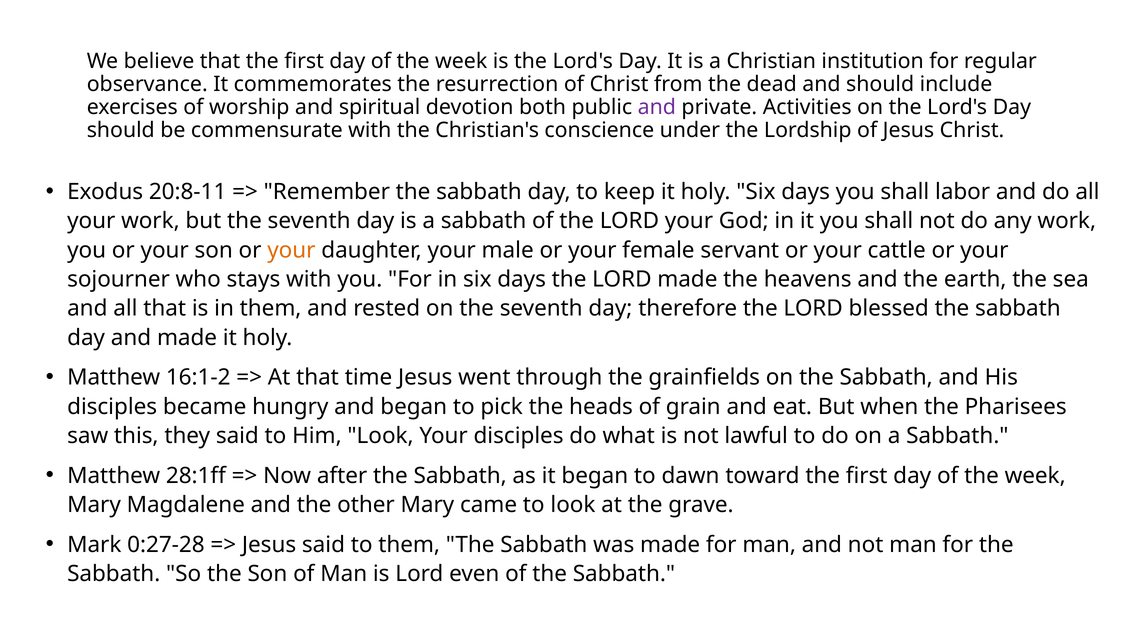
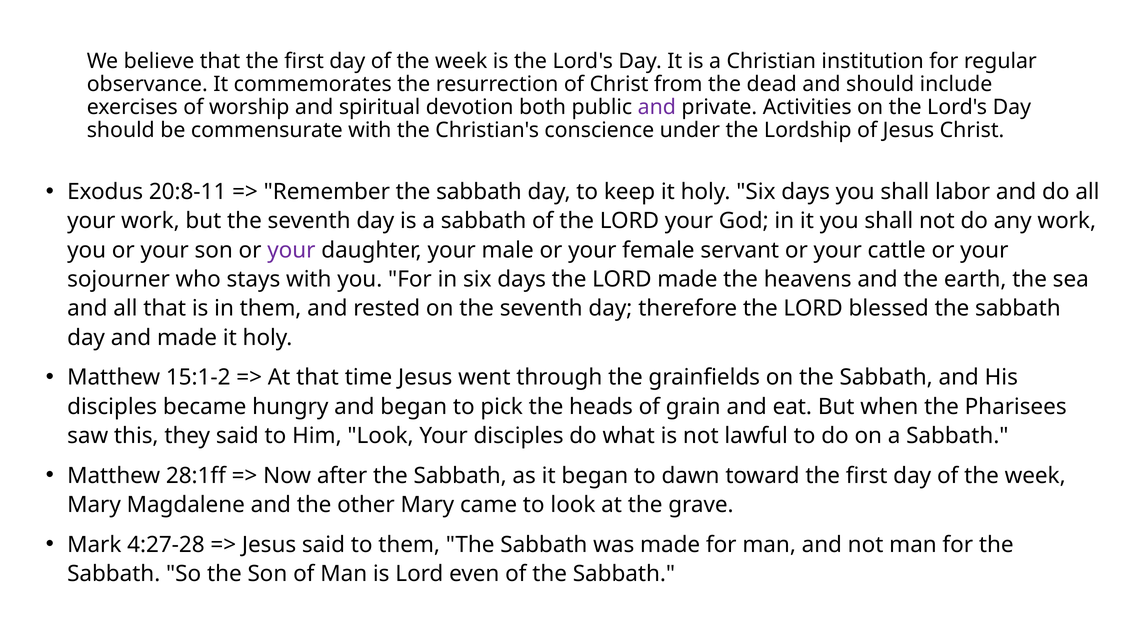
your at (291, 250) colour: orange -> purple
16:1-2: 16:1-2 -> 15:1-2
0:27-28: 0:27-28 -> 4:27-28
